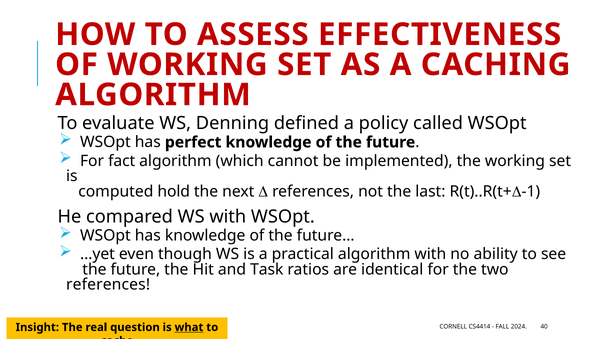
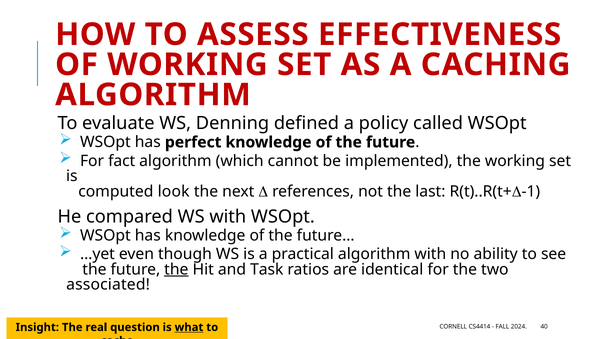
hold: hold -> look
the at (176, 270) underline: none -> present
references at (108, 285): references -> associated
